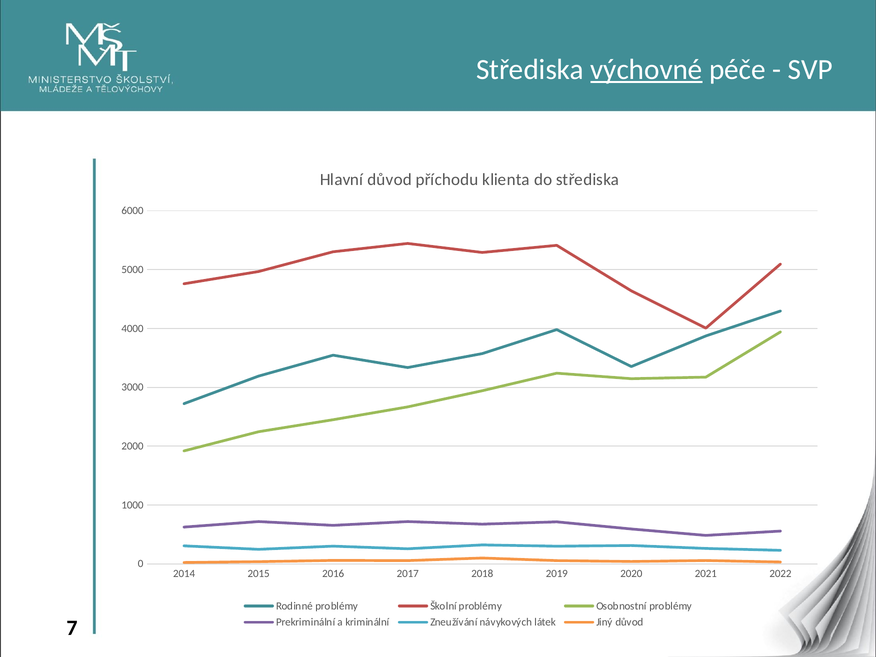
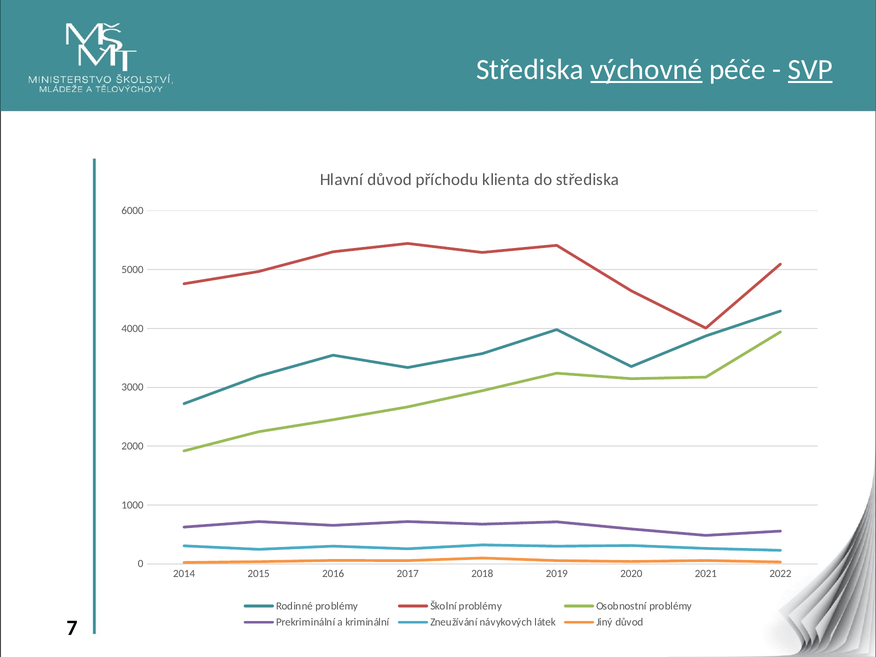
SVP underline: none -> present
